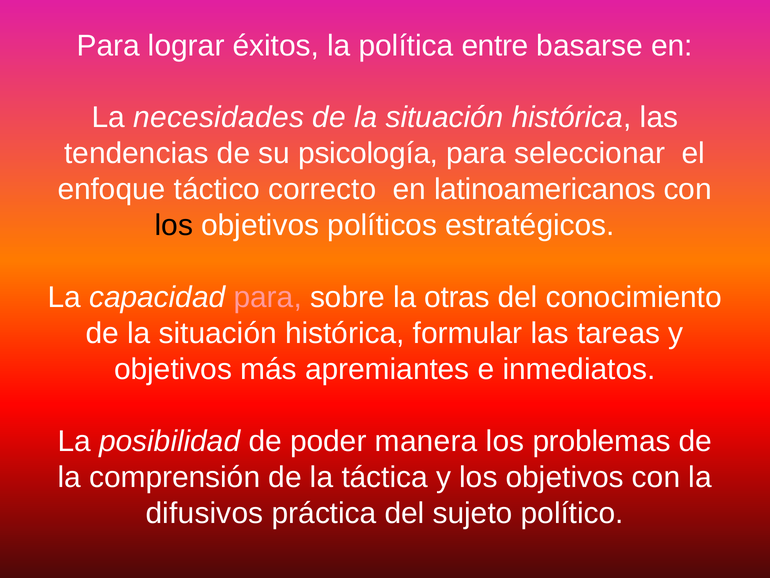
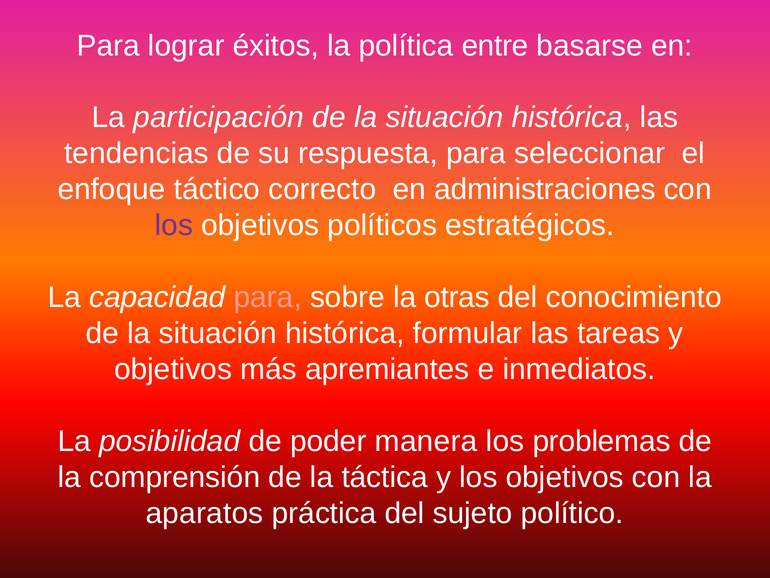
necesidades: necesidades -> participación
psicología: psicología -> respuesta
latinoamericanos: latinoamericanos -> administraciones
los at (174, 225) colour: black -> purple
difusivos: difusivos -> aparatos
